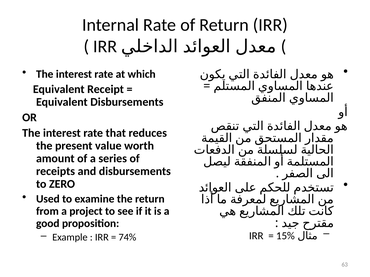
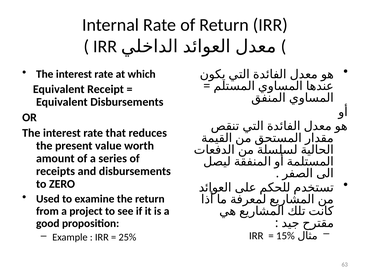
74%: 74% -> 25%
